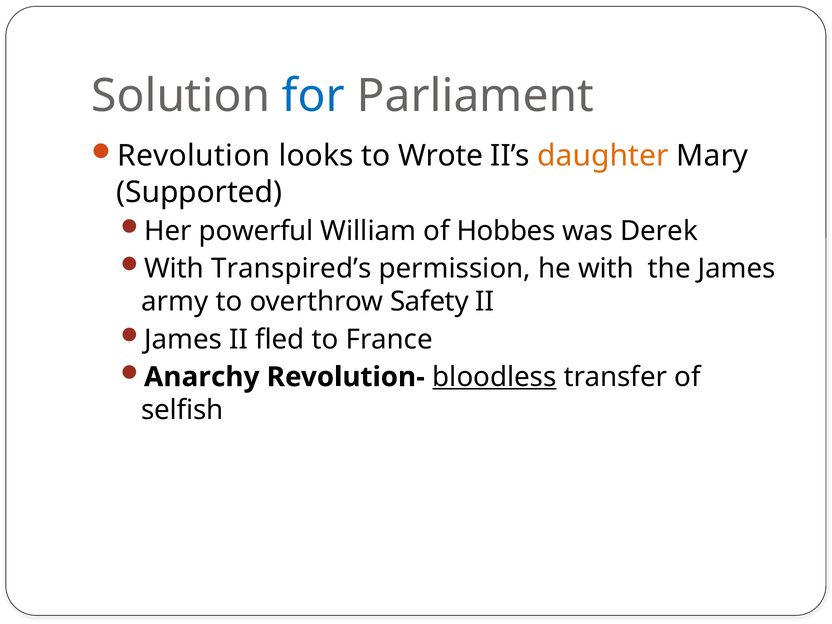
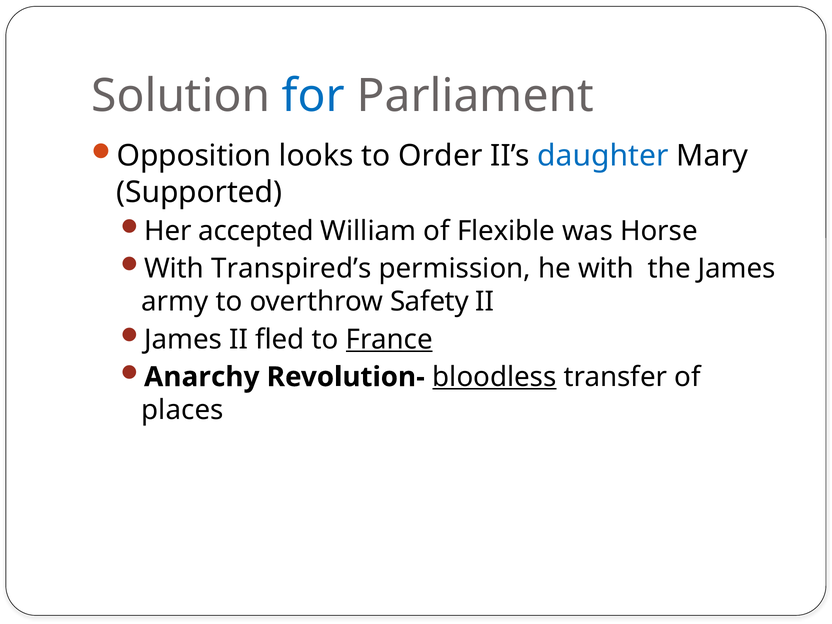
Revolution: Revolution -> Opposition
Wrote: Wrote -> Order
daughter colour: orange -> blue
powerful: powerful -> accepted
Hobbes: Hobbes -> Flexible
Derek: Derek -> Horse
France underline: none -> present
selfish: selfish -> places
